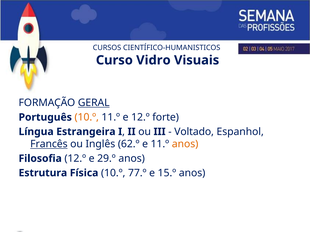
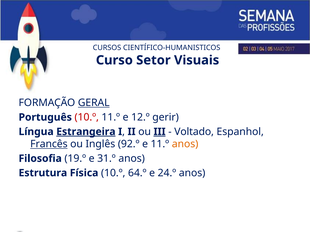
Vidro: Vidro -> Setor
10.º at (87, 117) colour: orange -> red
forte: forte -> gerir
Estrangeira underline: none -> present
III underline: none -> present
62.º: 62.º -> 92.º
Filosofia 12.º: 12.º -> 19.º
29.º: 29.º -> 31.º
77.º: 77.º -> 64.º
15.º: 15.º -> 24.º
